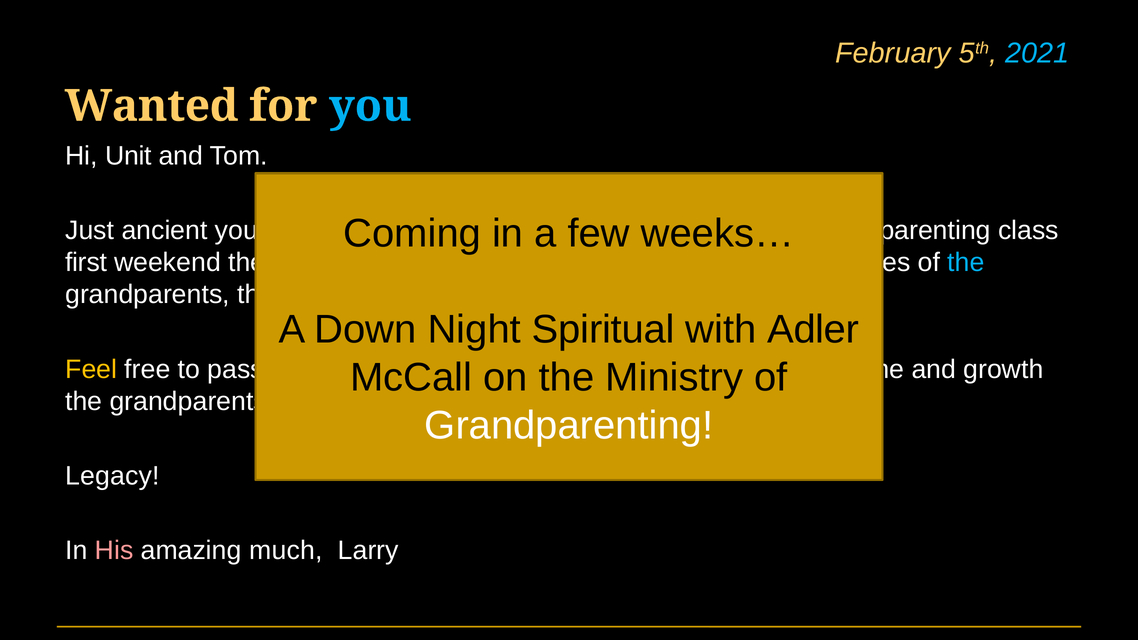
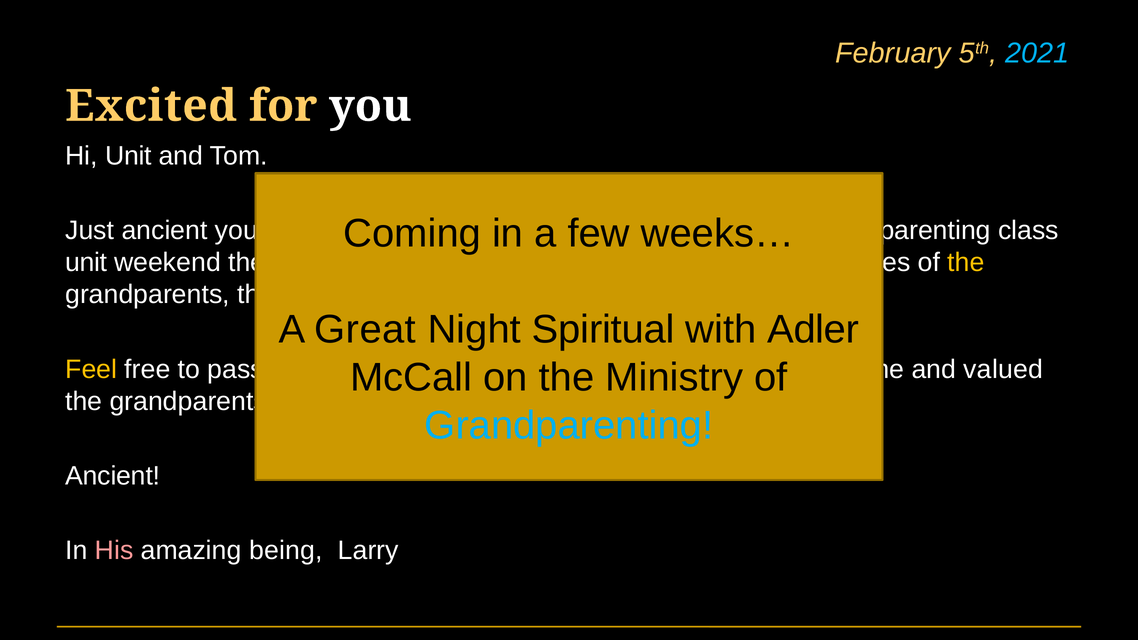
Wanted at (152, 106): Wanted -> Excited
you at (370, 106) colour: light blue -> white
first at (86, 263): first -> unit
the at (966, 263) colour: light blue -> yellow
Down: Down -> Great
growth: growth -> valued
Grandparenting at (569, 426) colour: white -> light blue
Legacy at (113, 476): Legacy -> Ancient
amazing much: much -> being
